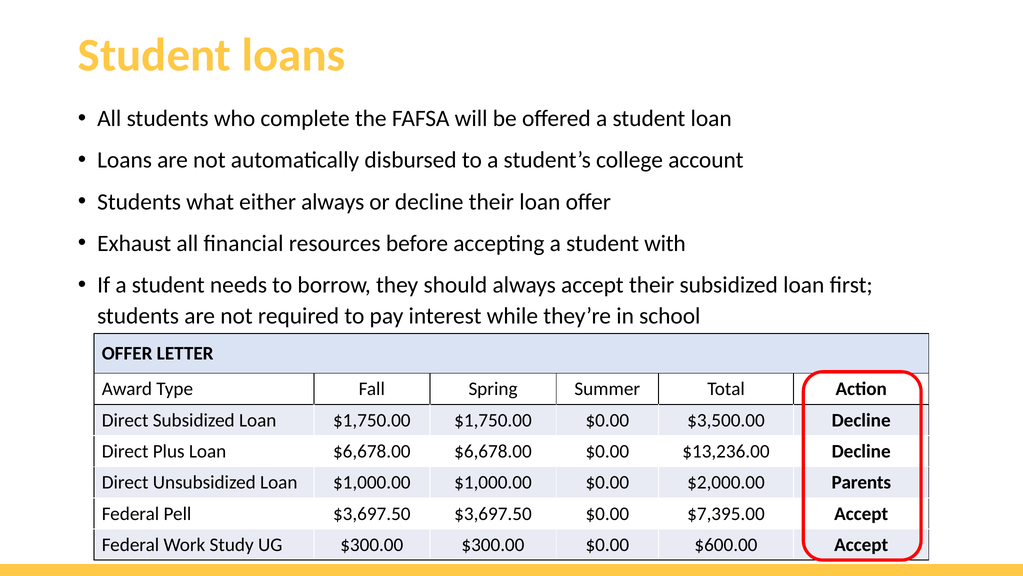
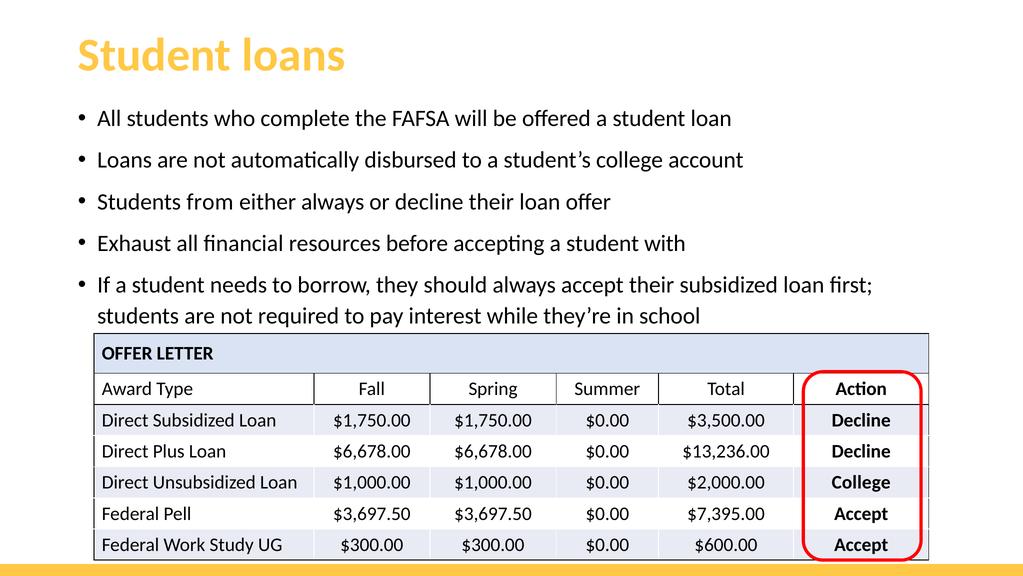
what: what -> from
$2,000.00 Parents: Parents -> College
